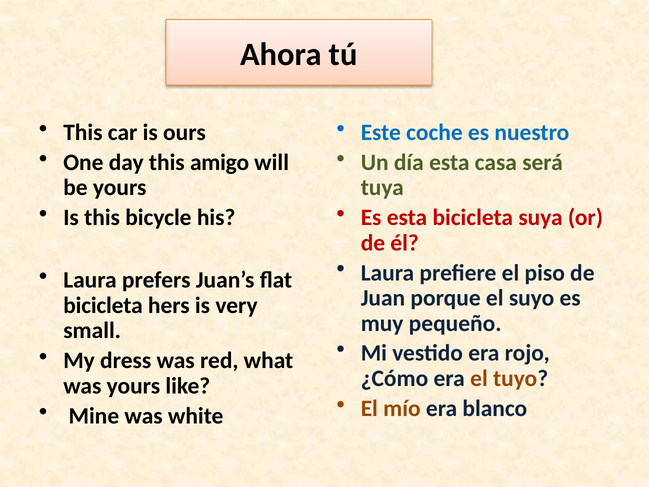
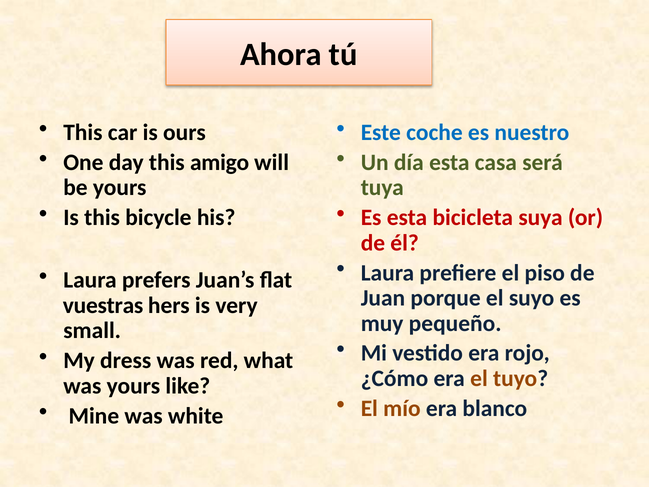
bicicleta at (103, 305): bicicleta -> vuestras
